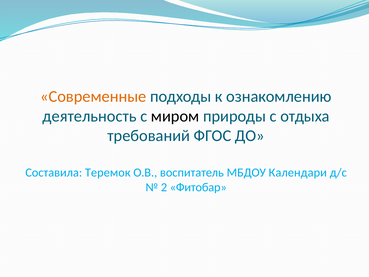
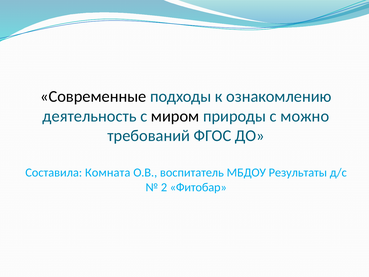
Современные colour: orange -> black
отдыха: отдыха -> можно
Теремок: Теремок -> Комната
Календари: Календари -> Результаты
